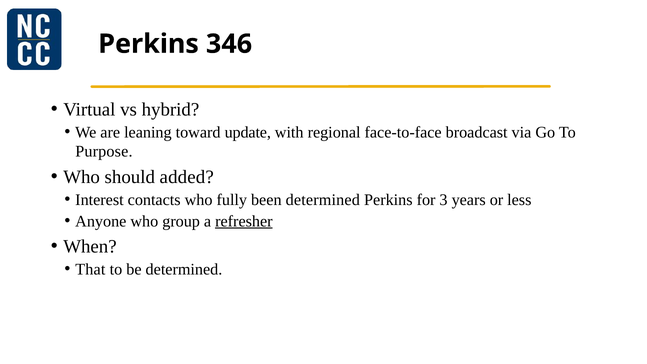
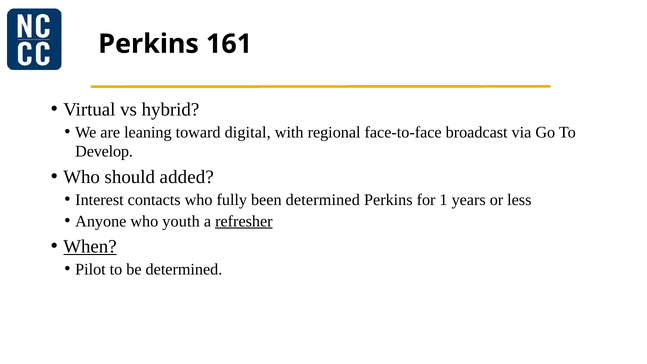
346: 346 -> 161
update: update -> digital
Purpose: Purpose -> Develop
3: 3 -> 1
group: group -> youth
When underline: none -> present
That: That -> Pilot
